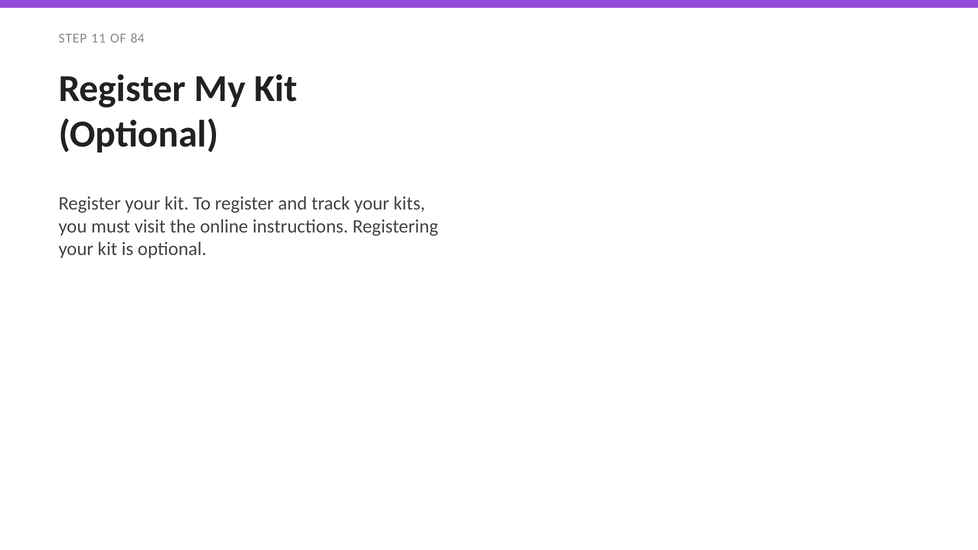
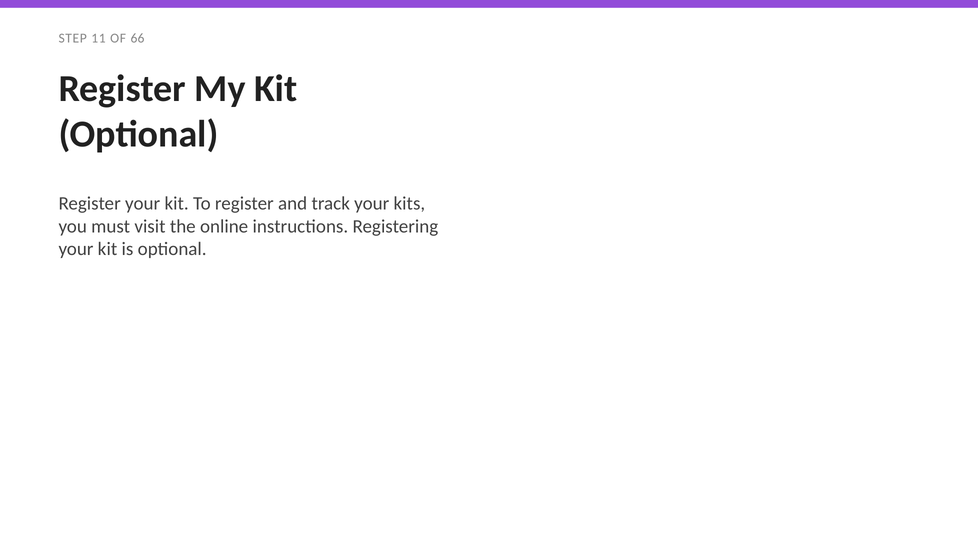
84: 84 -> 66
